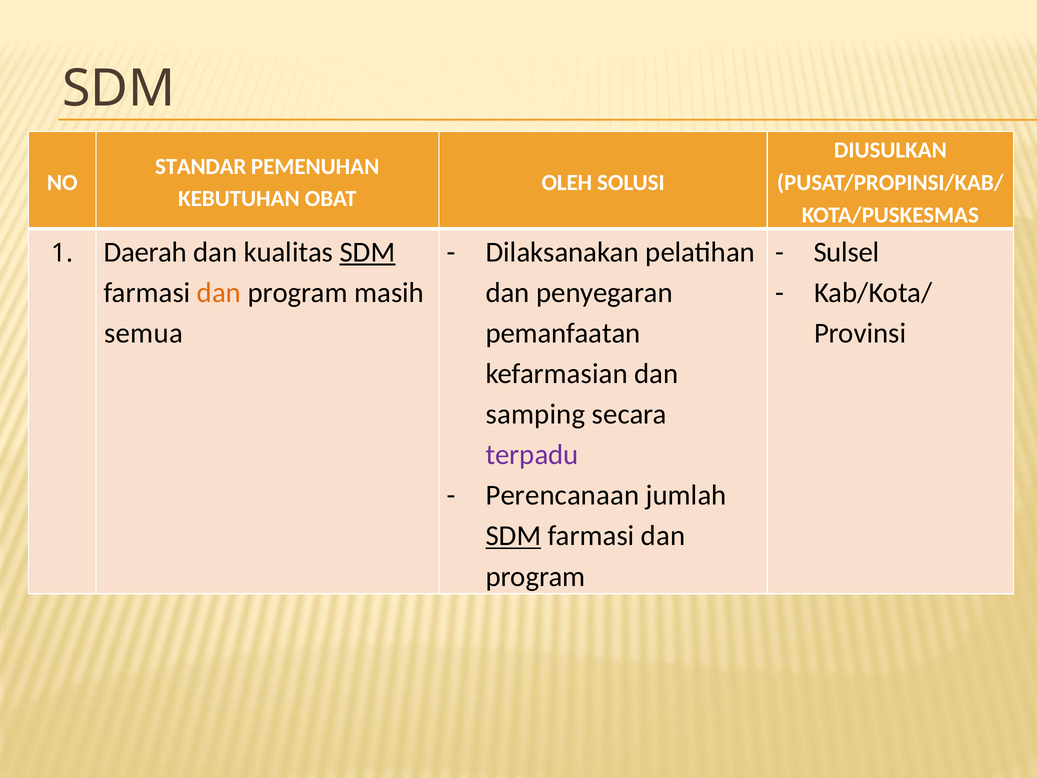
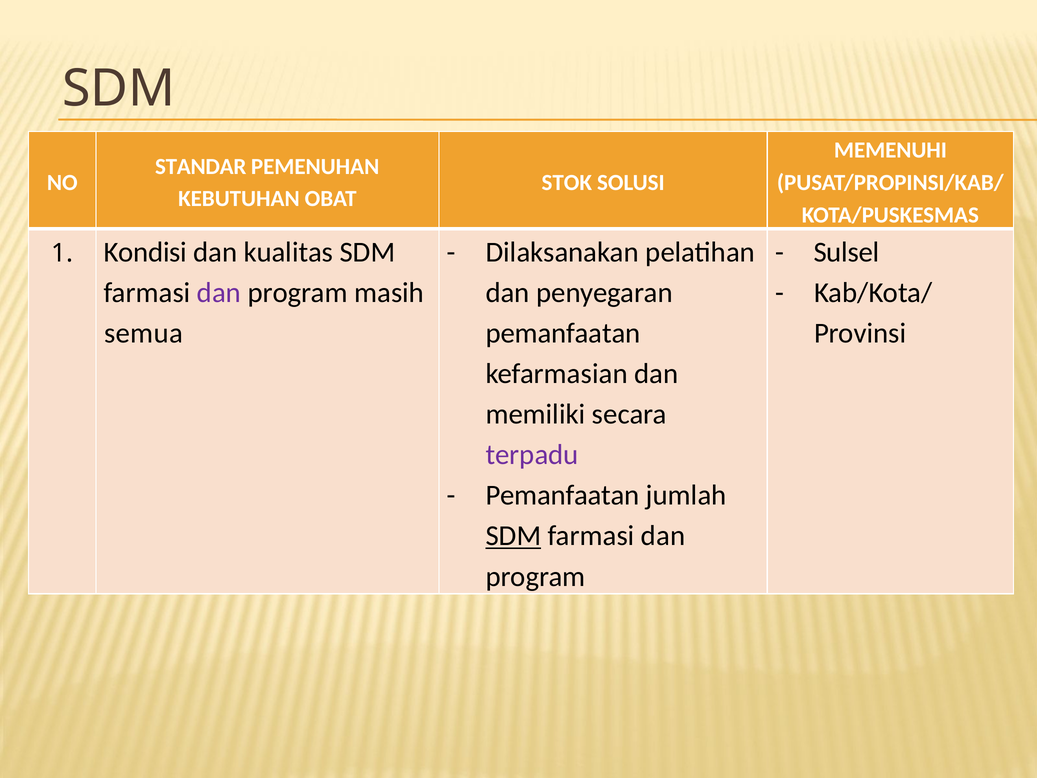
DIUSULKAN: DIUSULKAN -> MEMENUHI
OLEH: OLEH -> STOK
Daerah: Daerah -> Kondisi
SDM at (368, 252) underline: present -> none
dan at (219, 293) colour: orange -> purple
samping: samping -> memiliki
Perencanaan at (562, 495): Perencanaan -> Pemanfaatan
